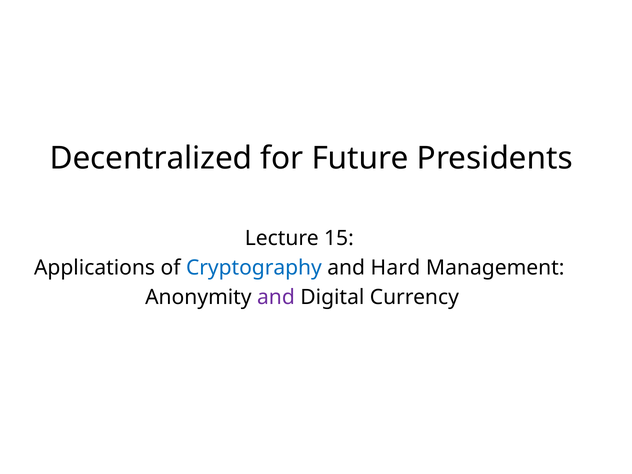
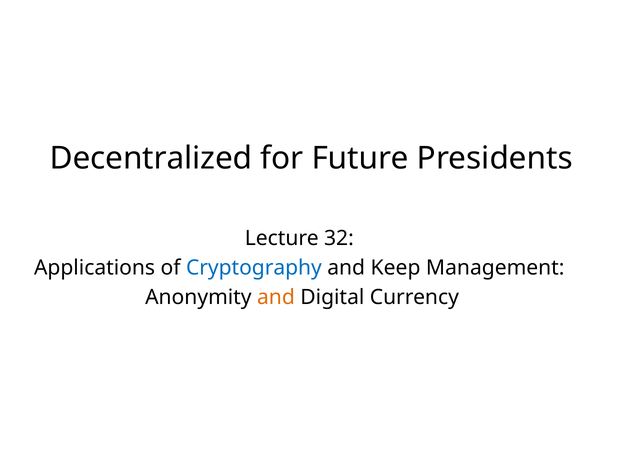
15: 15 -> 32
Hard: Hard -> Keep
and at (276, 297) colour: purple -> orange
